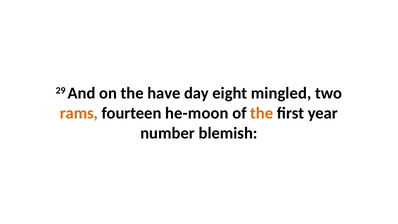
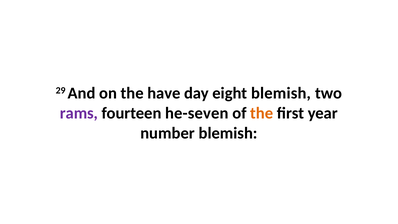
eight mingled: mingled -> blemish
rams colour: orange -> purple
he-moon: he-moon -> he-seven
